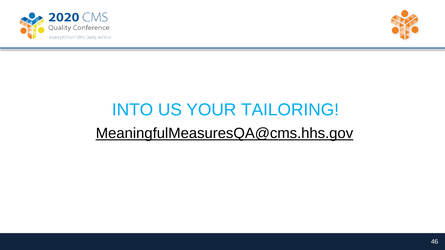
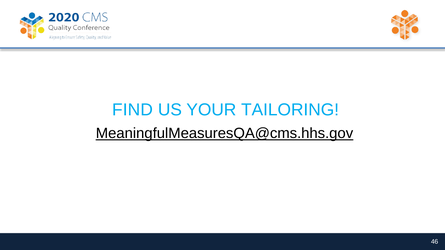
INTO: INTO -> FIND
